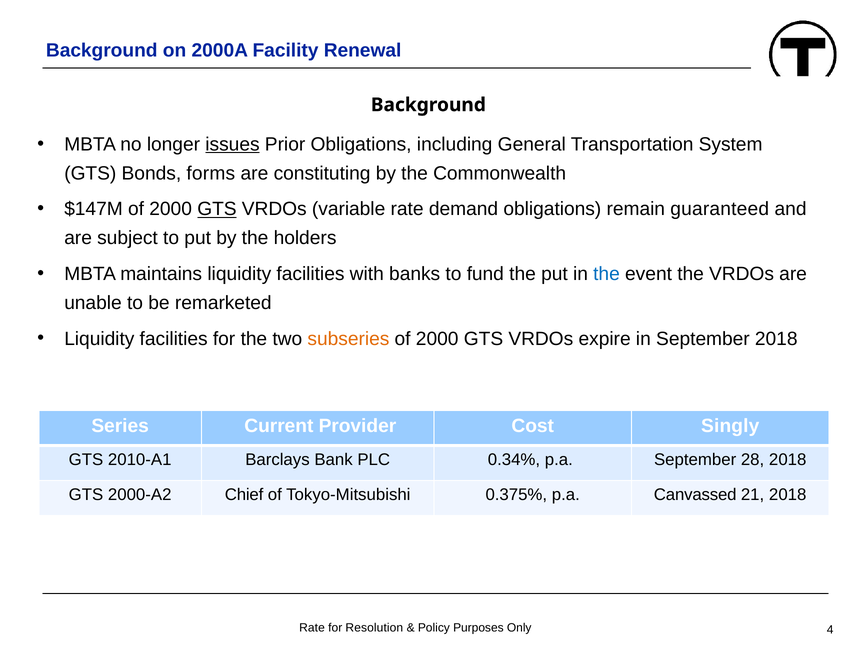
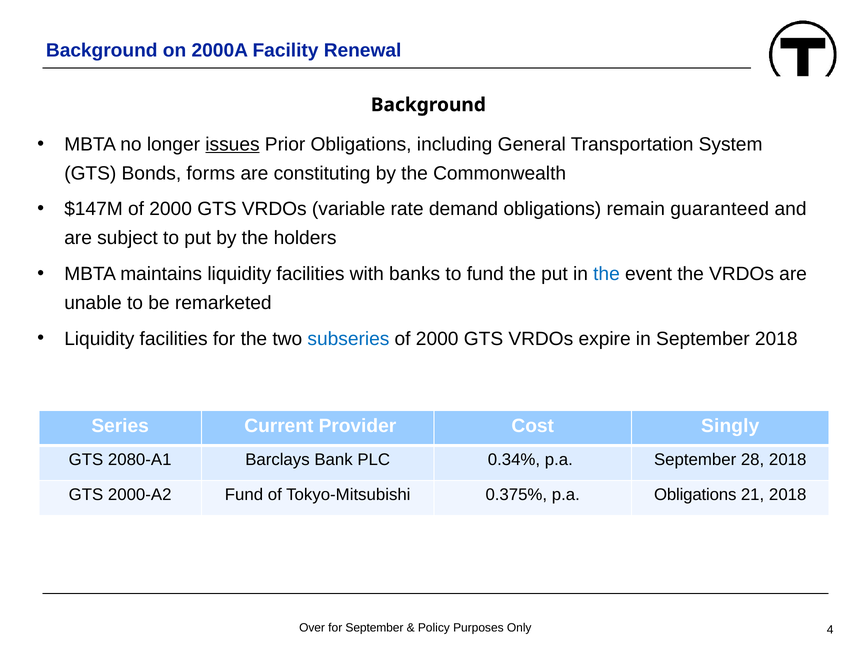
GTS at (217, 209) underline: present -> none
subseries colour: orange -> blue
2010-A1: 2010-A1 -> 2080-A1
2000-A2 Chief: Chief -> Fund
p.a Canvassed: Canvassed -> Obligations
Rate at (312, 628): Rate -> Over
for Resolution: Resolution -> September
